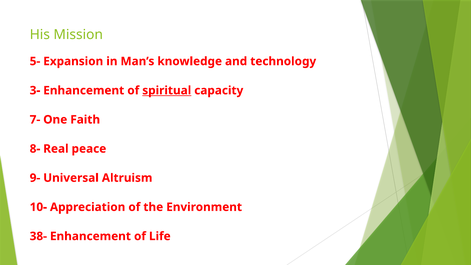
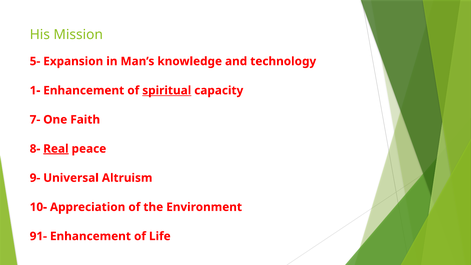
3-: 3- -> 1-
Real underline: none -> present
38-: 38- -> 91-
